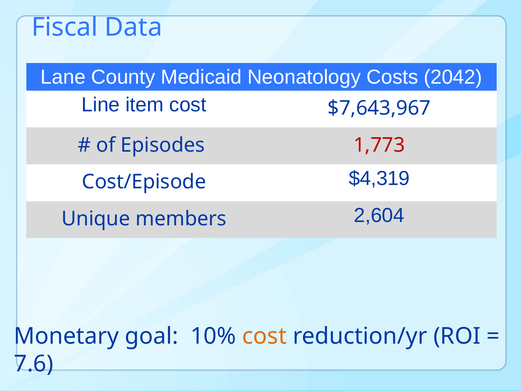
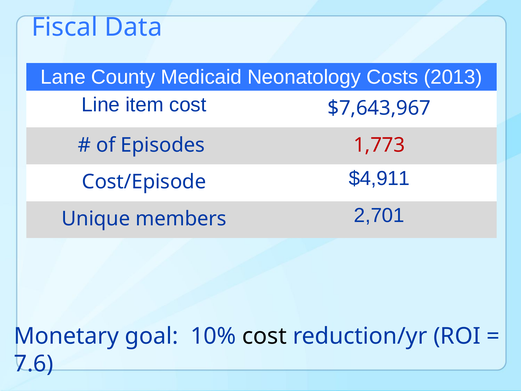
2042: 2042 -> 2013
$4,319: $4,319 -> $4,911
2,604: 2,604 -> 2,701
cost at (264, 336) colour: orange -> black
